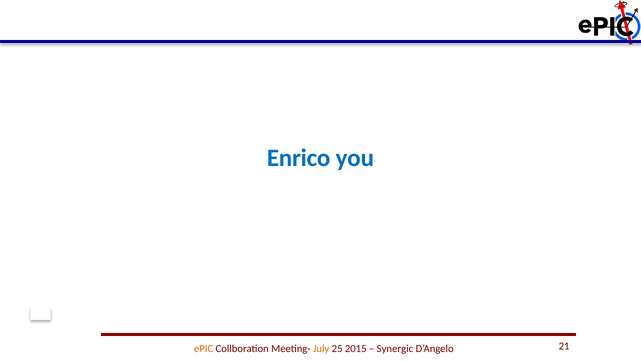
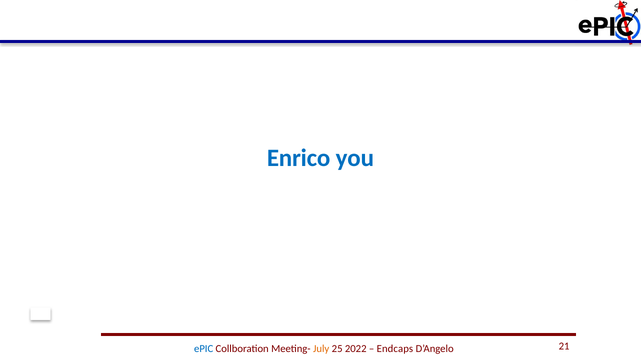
ePIC colour: orange -> blue
2015: 2015 -> 2022
Synergic: Synergic -> Endcaps
